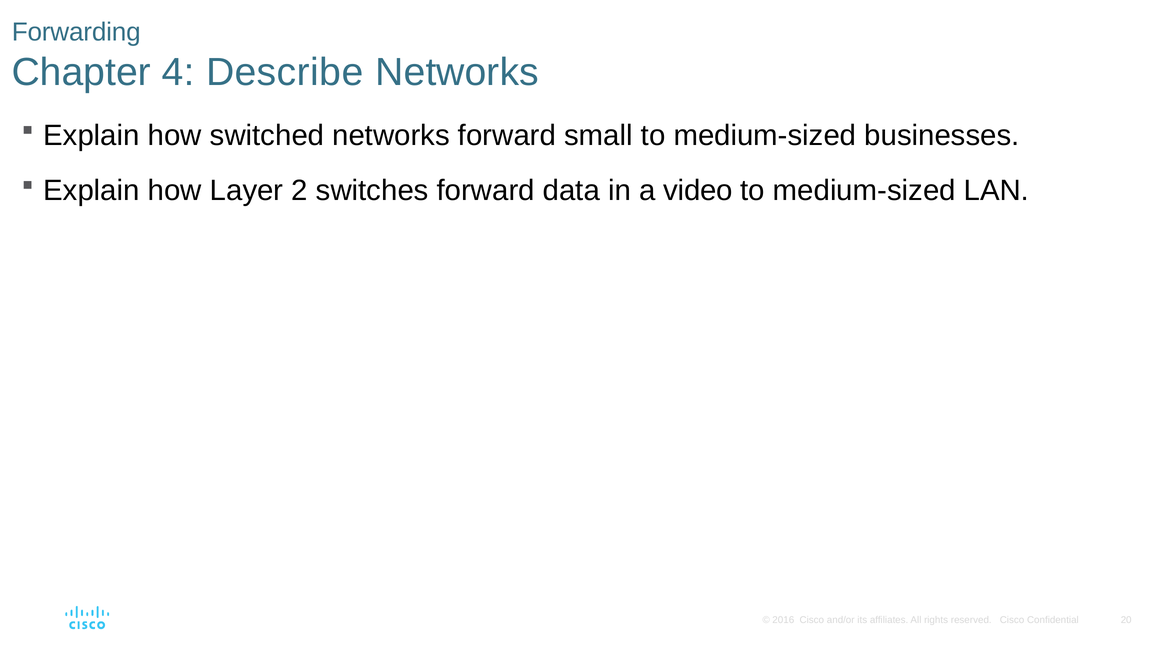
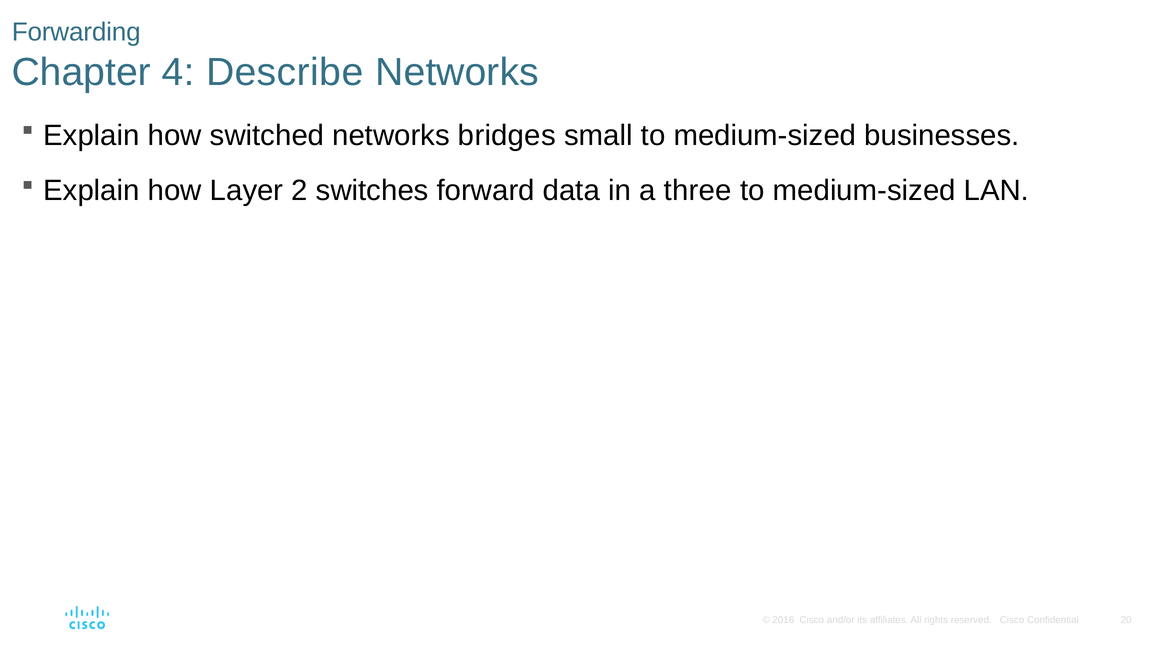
networks forward: forward -> bridges
video: video -> three
